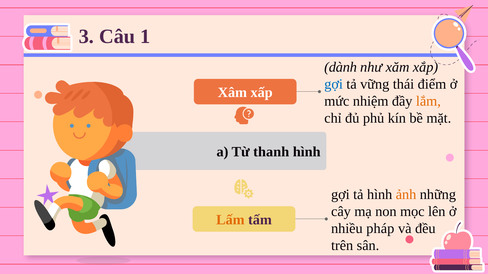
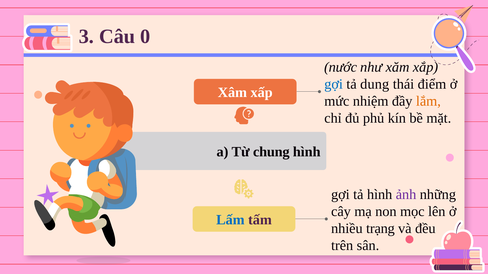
1: 1 -> 0
dành: dành -> nước
vững: vững -> dung
thanh: thanh -> chung
ảnh colour: orange -> purple
Lấm colour: orange -> blue
pháp: pháp -> trạng
